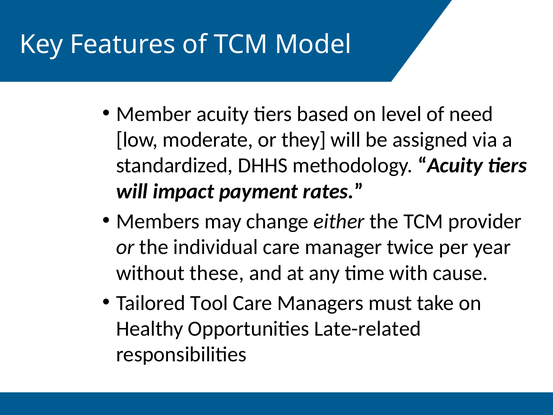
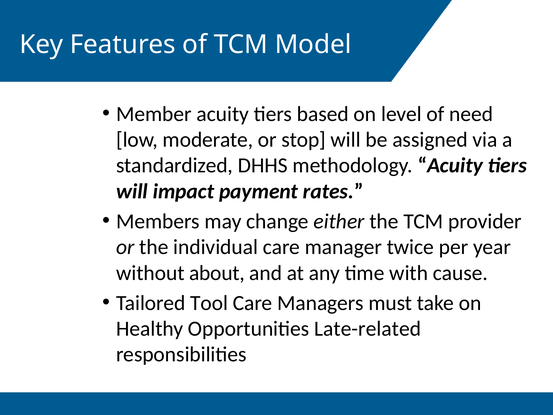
they: they -> stop
these: these -> about
